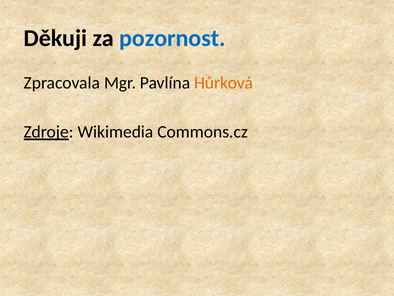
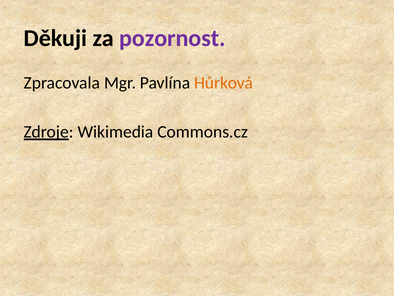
pozornost colour: blue -> purple
